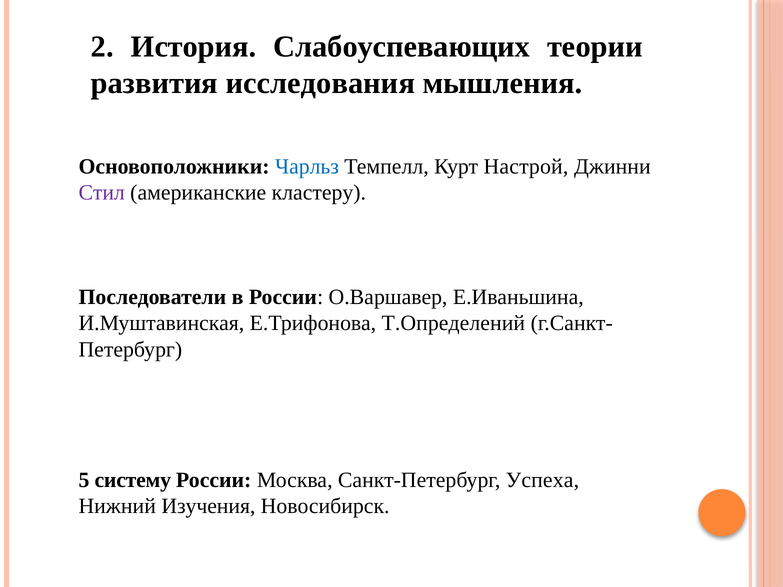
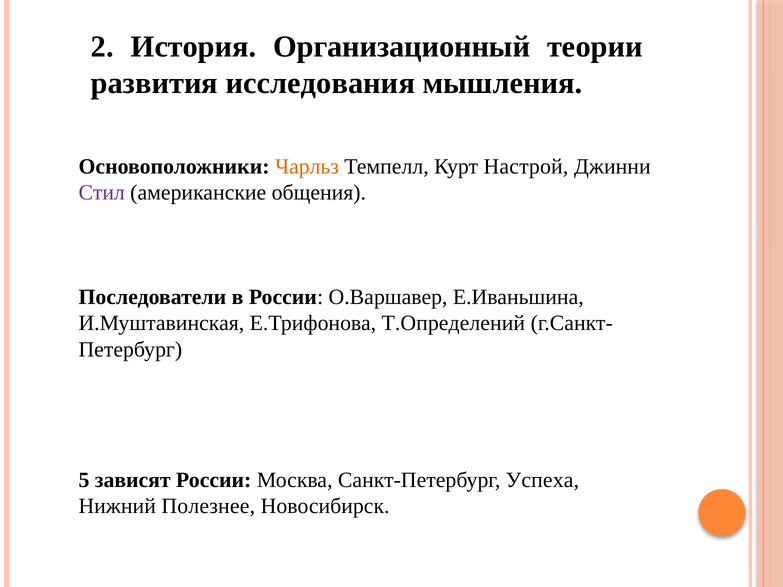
Слабоуспевающих: Слабоуспевающих -> Организационный
Чарльз colour: blue -> orange
кластеру: кластеру -> общения
систему: систему -> зависят
Изучения: Изучения -> Полезнее
